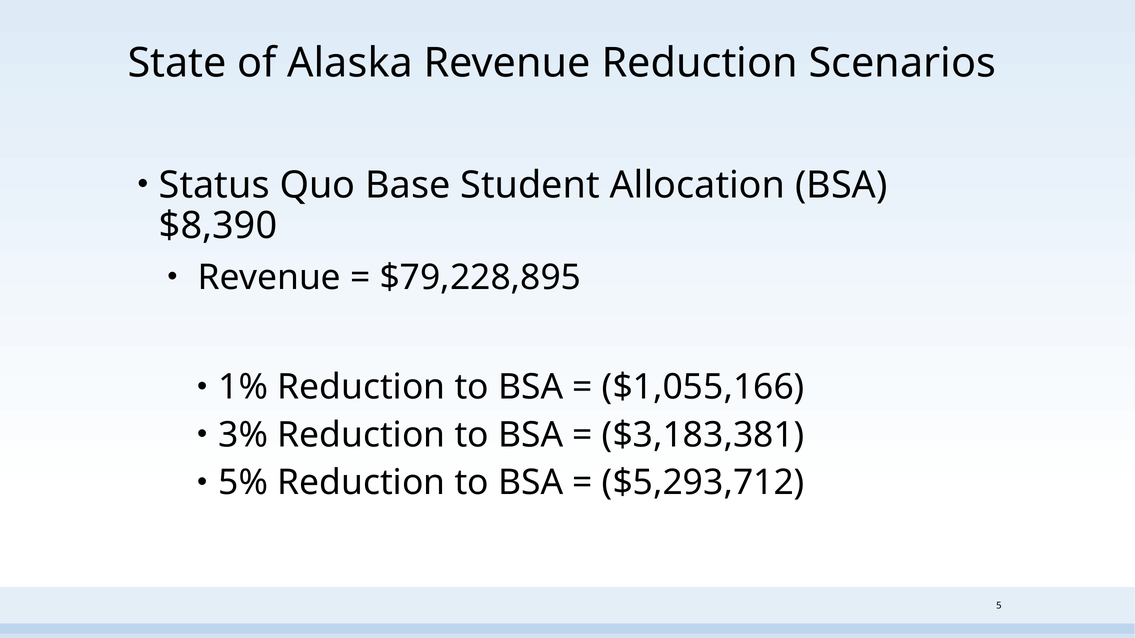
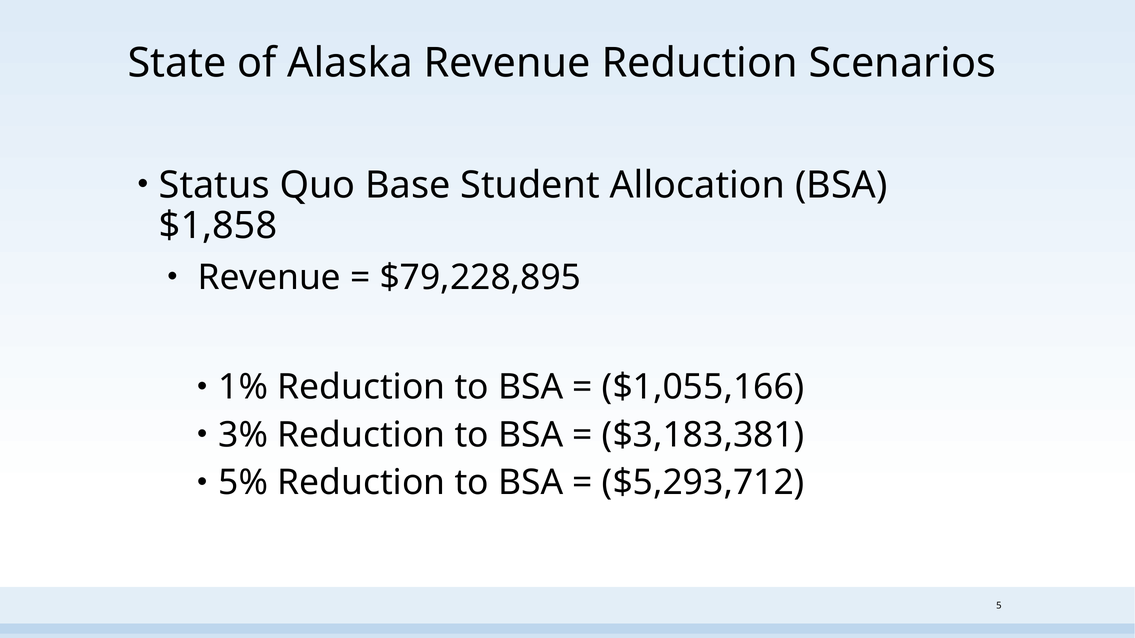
$8,390: $8,390 -> $1,858
